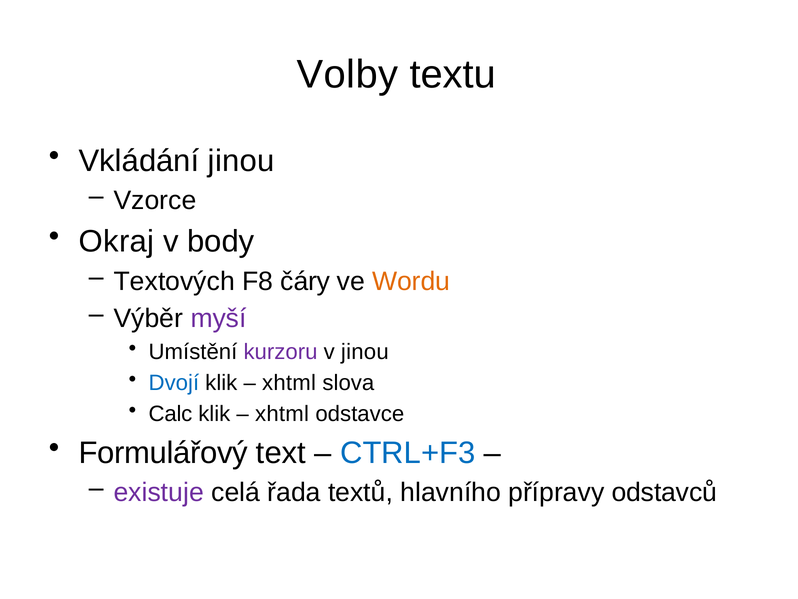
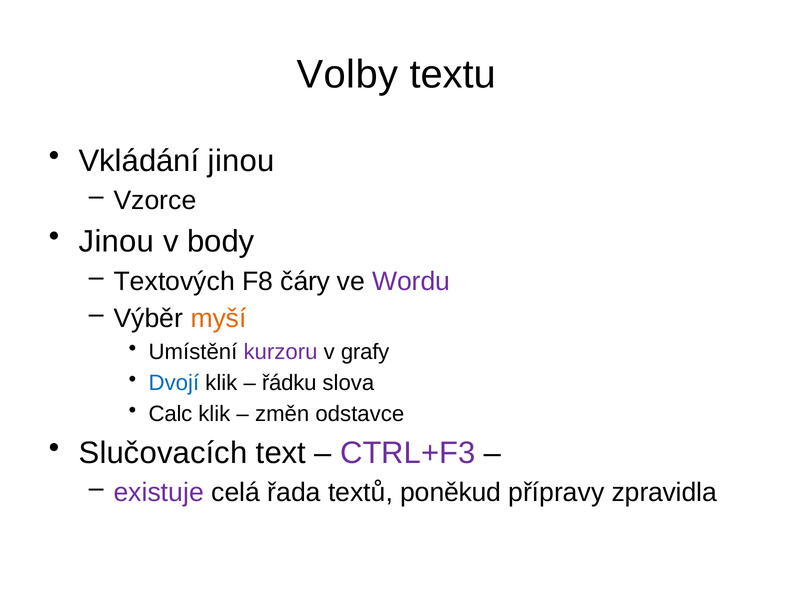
Okraj at (117, 241): Okraj -> Jinou
Wordu colour: orange -> purple
myší colour: purple -> orange
v jinou: jinou -> grafy
xhtml at (289, 383): xhtml -> řádku
xhtml at (282, 414): xhtml -> změn
Formulářový: Formulářový -> Slučovacích
CTRL+F3 colour: blue -> purple
hlavního: hlavního -> poněkud
odstavců: odstavců -> zpravidla
